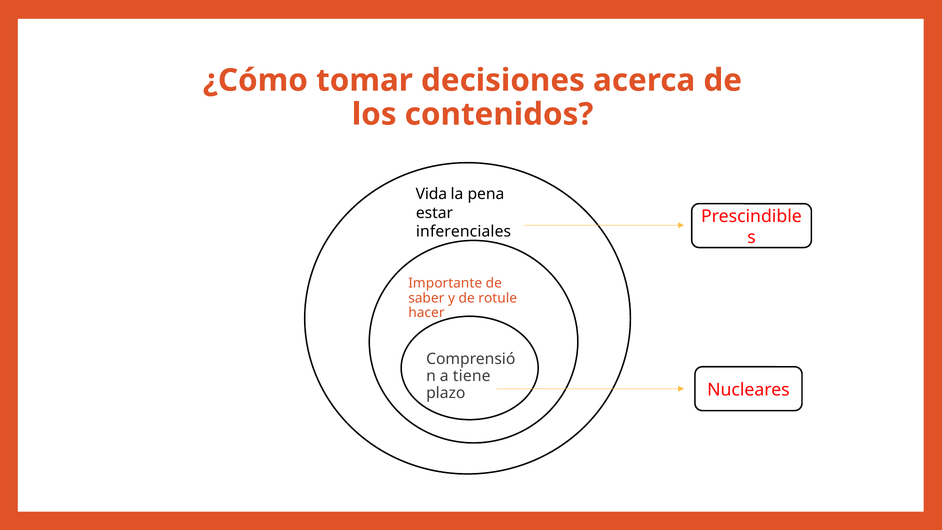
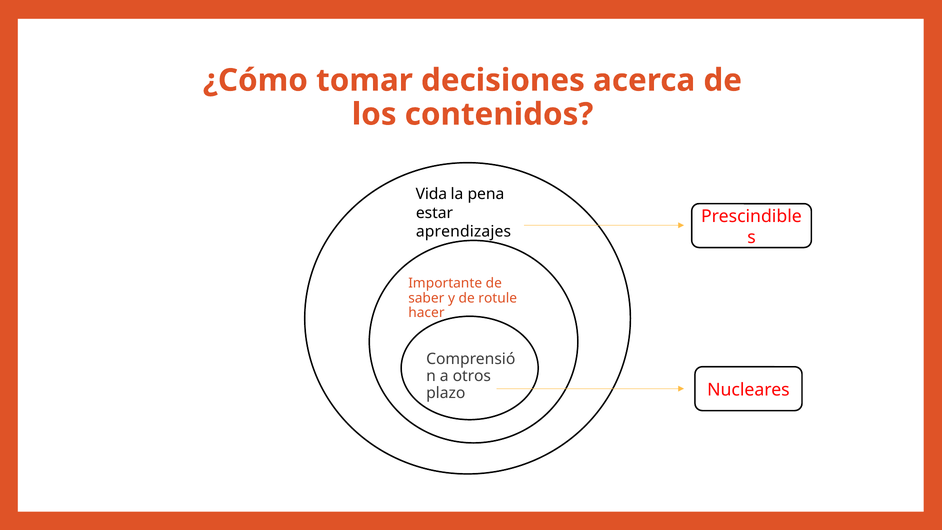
inferenciales: inferenciales -> aprendizajes
tiene: tiene -> otros
